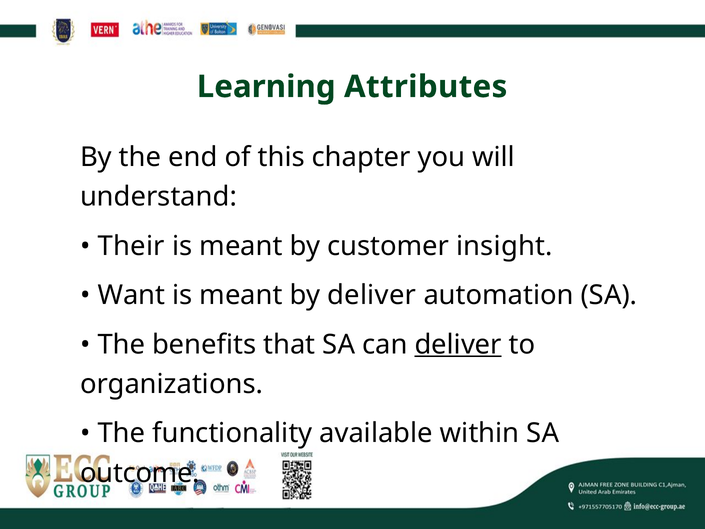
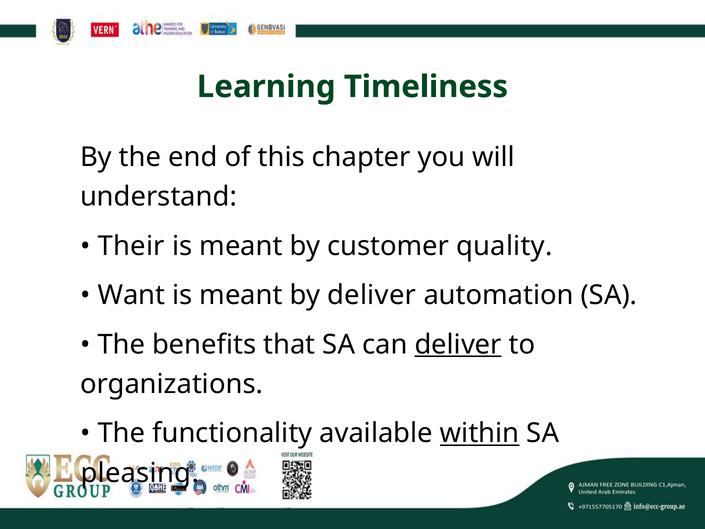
Attributes: Attributes -> Timeliness
insight: insight -> quality
within underline: none -> present
outcome: outcome -> pleasing
